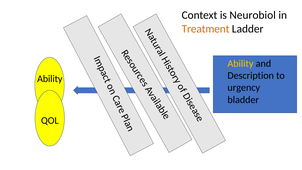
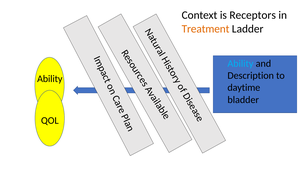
Neurobiol: Neurobiol -> Receptors
Ability at (240, 63) colour: yellow -> light blue
urgency: urgency -> daytime
